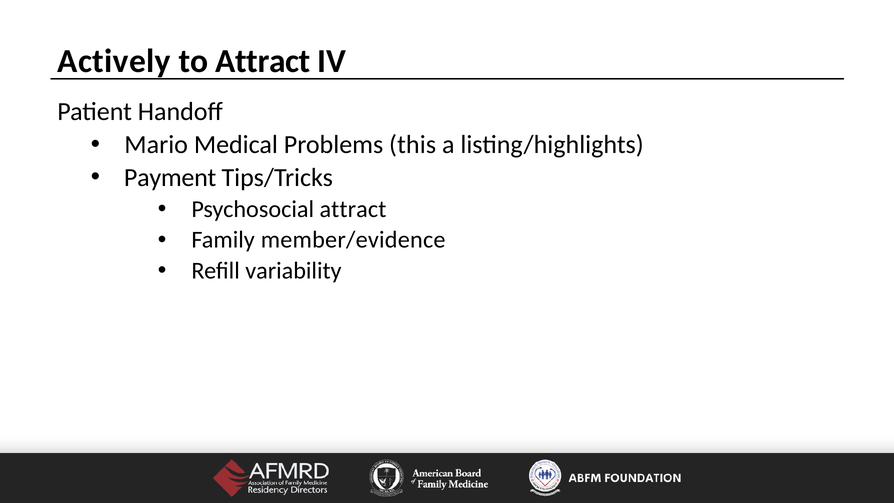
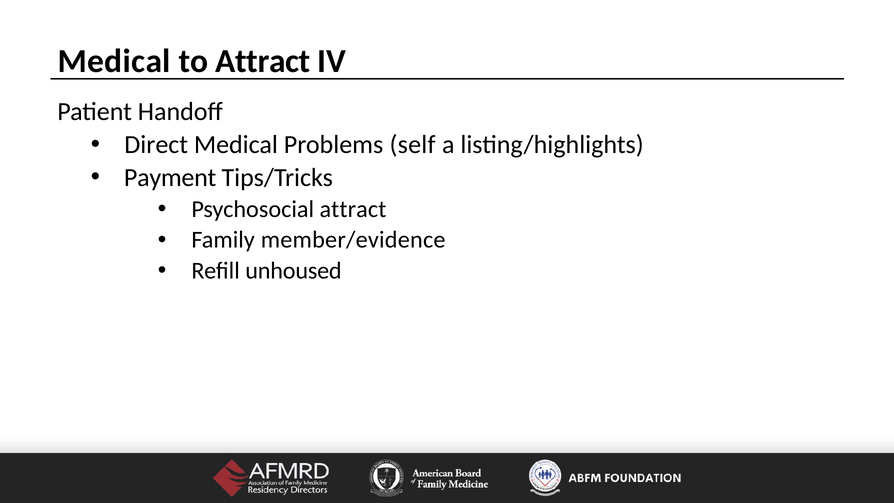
Actively at (114, 61): Actively -> Medical
Mario: Mario -> Direct
this: this -> self
variability: variability -> unhoused
